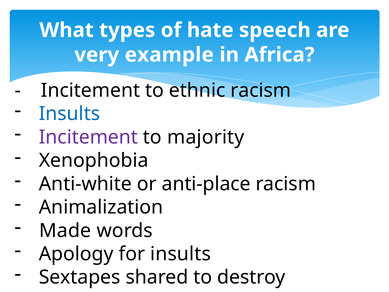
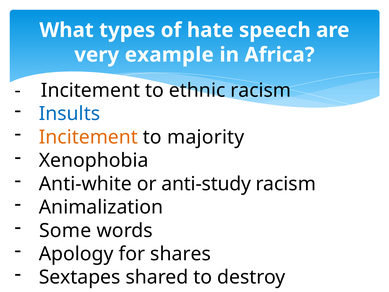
Incitement at (88, 137) colour: purple -> orange
anti-place: anti-place -> anti-study
Made: Made -> Some
for insults: insults -> shares
